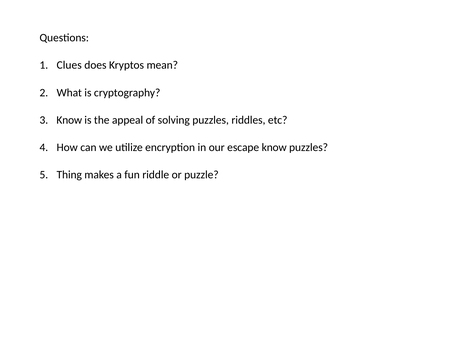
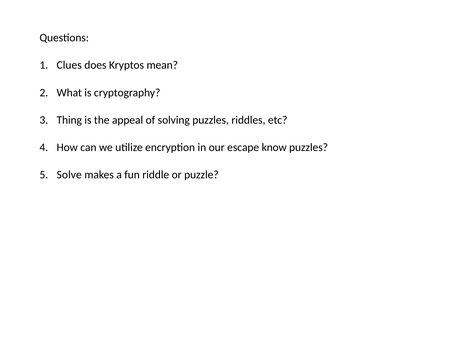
Know at (69, 120): Know -> Thing
Thing: Thing -> Solve
